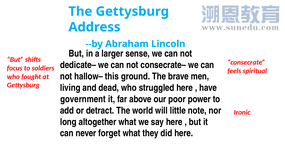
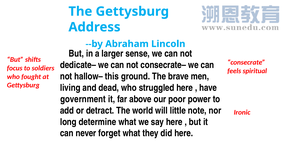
altogether: altogether -> determine
